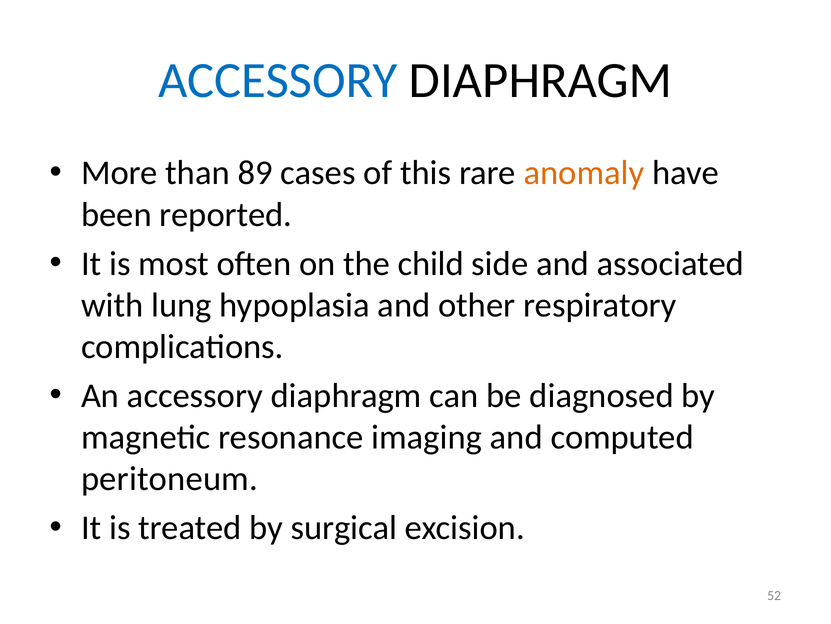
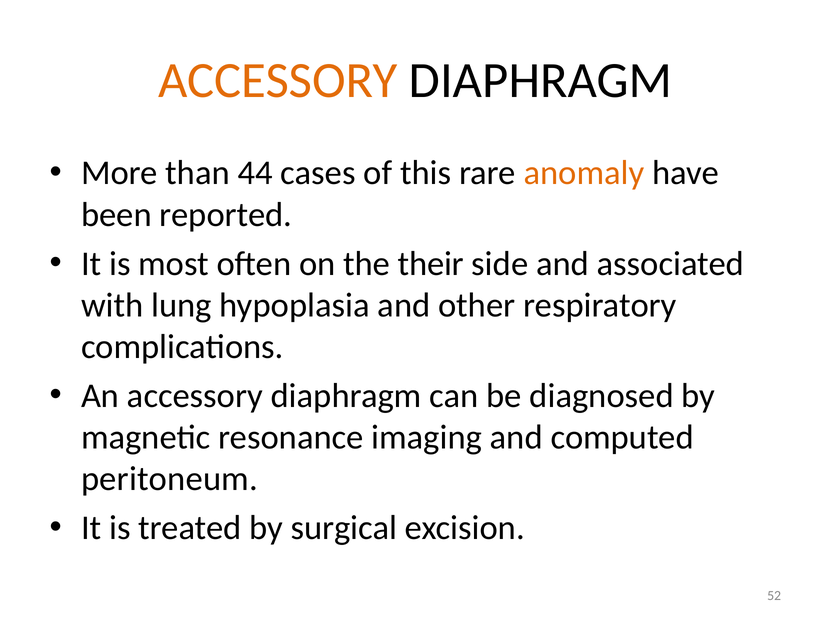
ACCESSORY at (278, 80) colour: blue -> orange
89: 89 -> 44
child: child -> their
